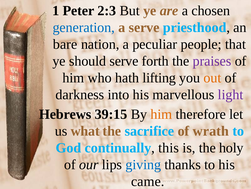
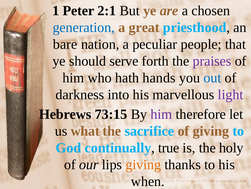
2:3: 2:3 -> 2:1
a serve: serve -> great
lifting: lifting -> hands
out colour: orange -> blue
39:15: 39:15 -> 73:15
him at (161, 114) colour: orange -> purple
of wrath: wrath -> giving
this: this -> true
giving at (143, 164) colour: blue -> orange
came: came -> when
